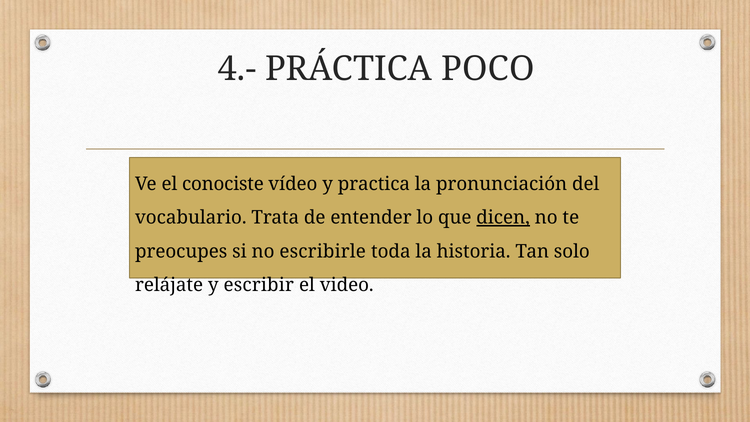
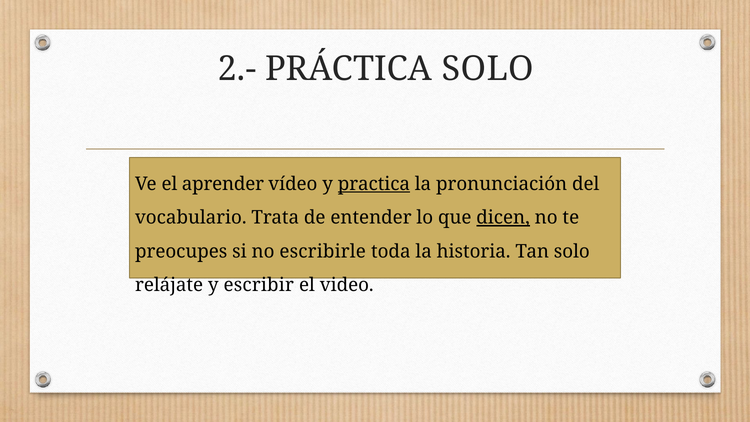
4.-: 4.- -> 2.-
PRÁCTICA POCO: POCO -> SOLO
conociste: conociste -> aprender
practica underline: none -> present
